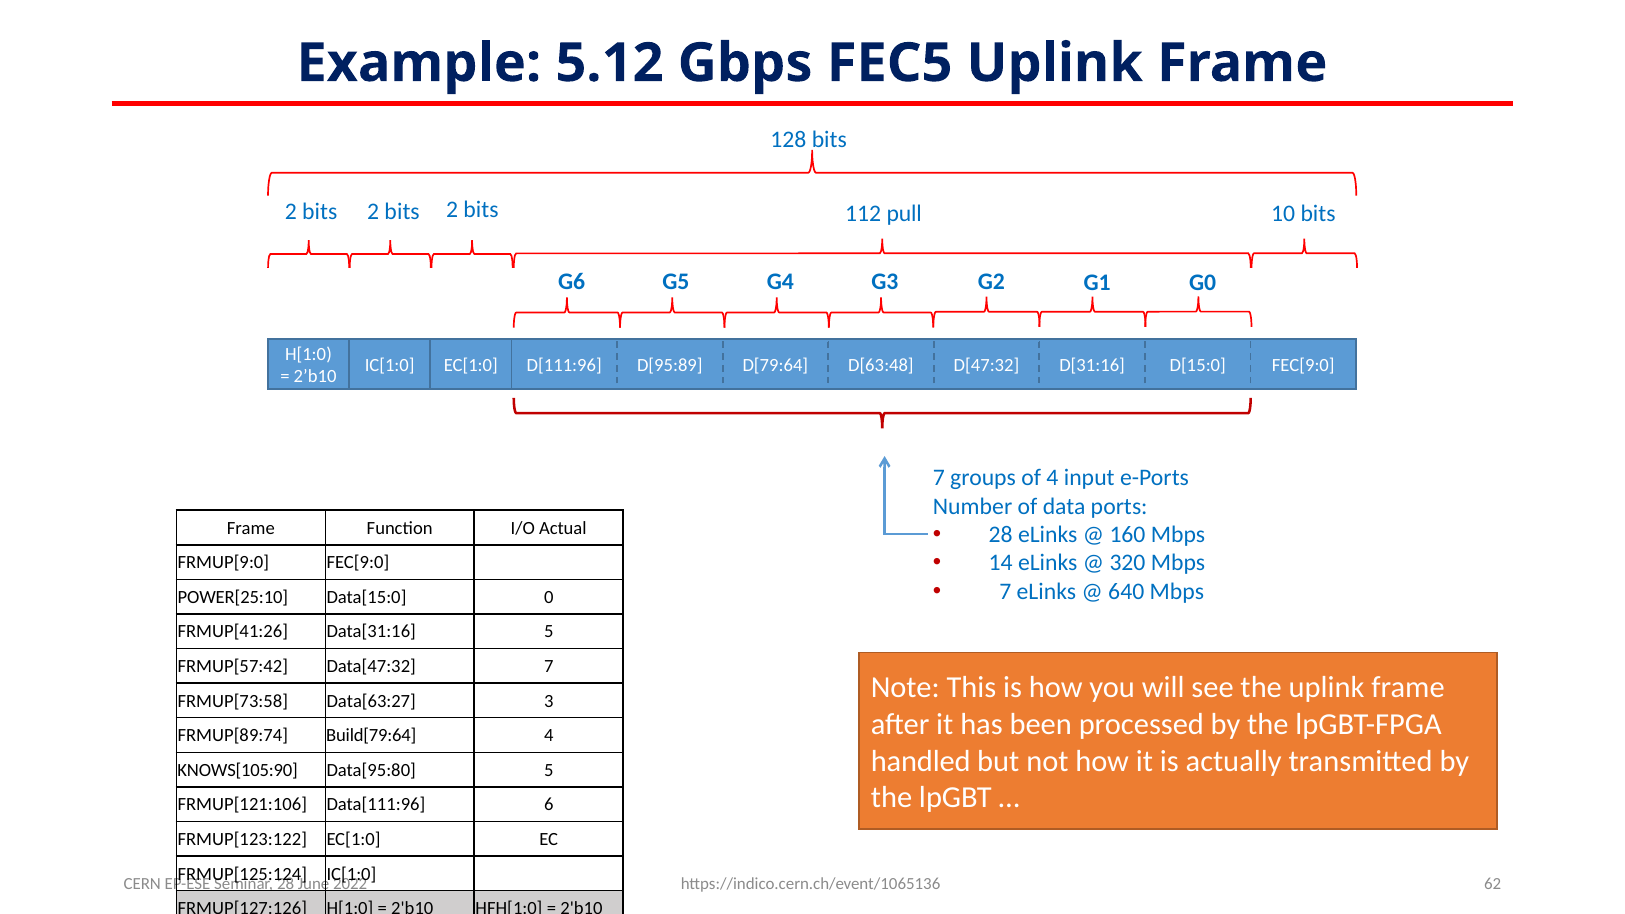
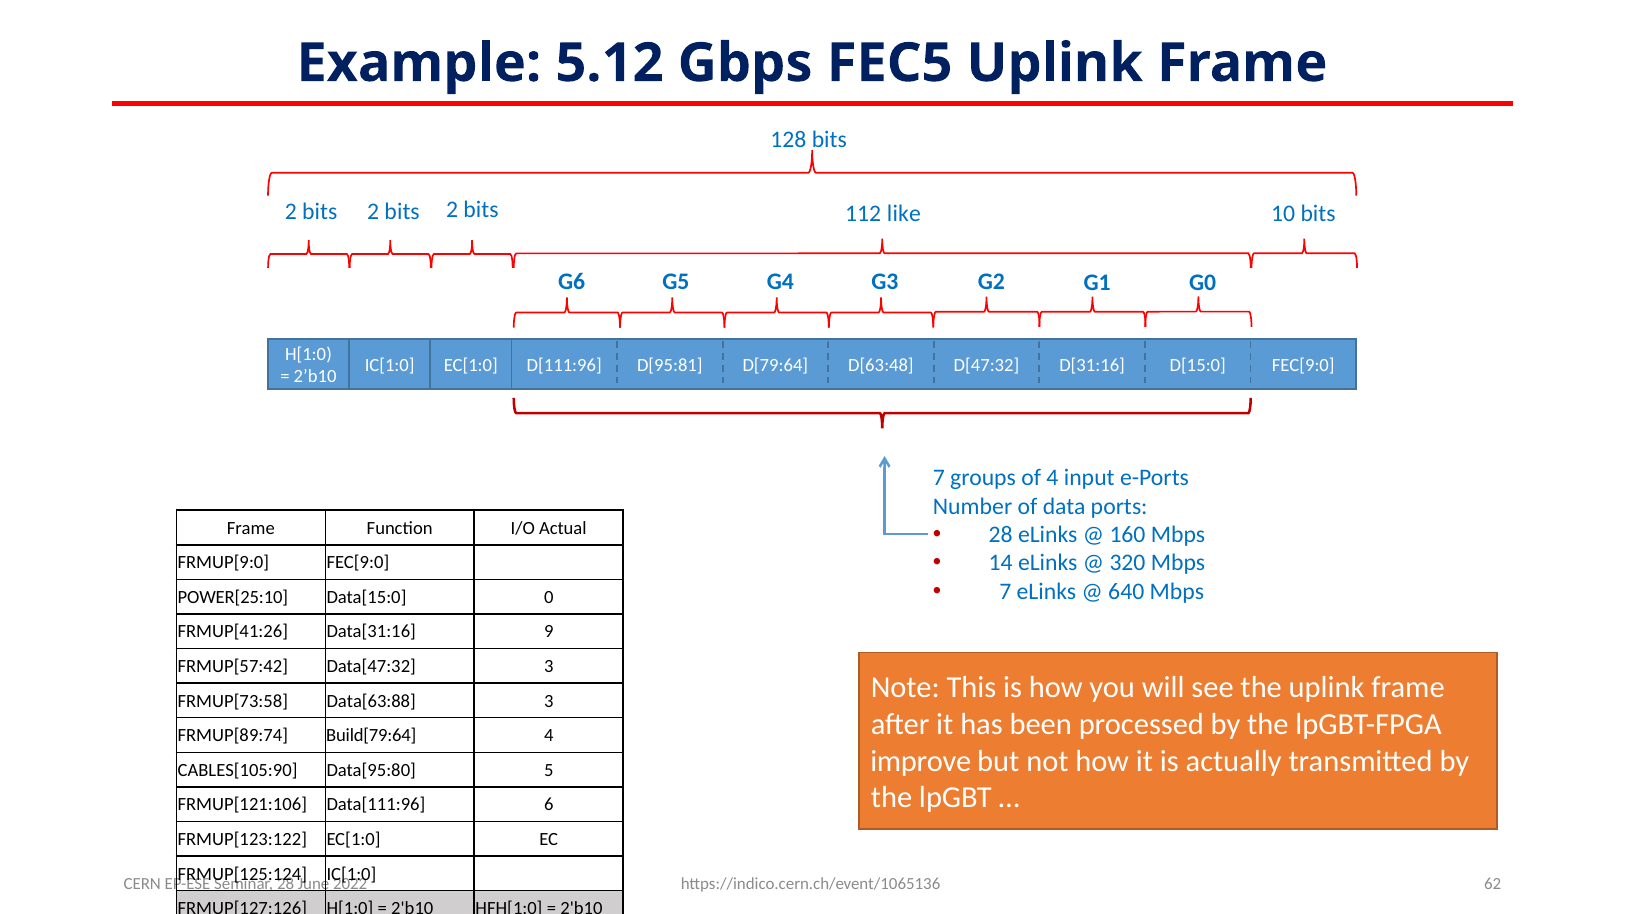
pull: pull -> like
D[95:89: D[95:89 -> D[95:81
Data[31:16 5: 5 -> 9
Data[47:32 7: 7 -> 3
Data[63:27: Data[63:27 -> Data[63:88
handled: handled -> improve
KNOWS[105:90: KNOWS[105:90 -> CABLES[105:90
